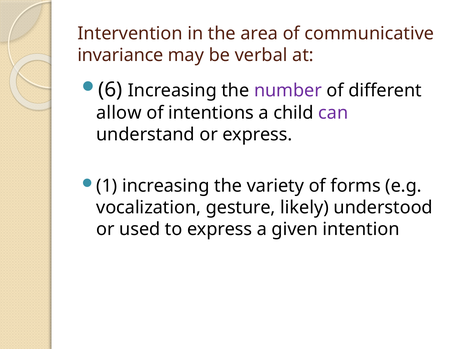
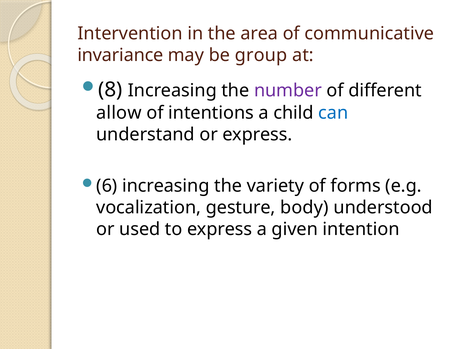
verbal: verbal -> group
6: 6 -> 8
can colour: purple -> blue
1: 1 -> 6
likely: likely -> body
